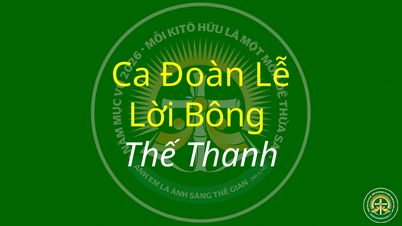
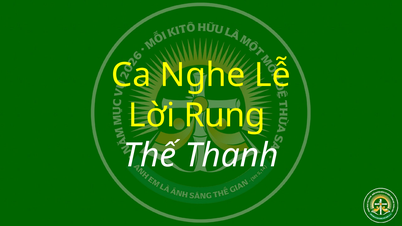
Đoàn: Đoàn -> Nghe
Bông: Bông -> Rung
